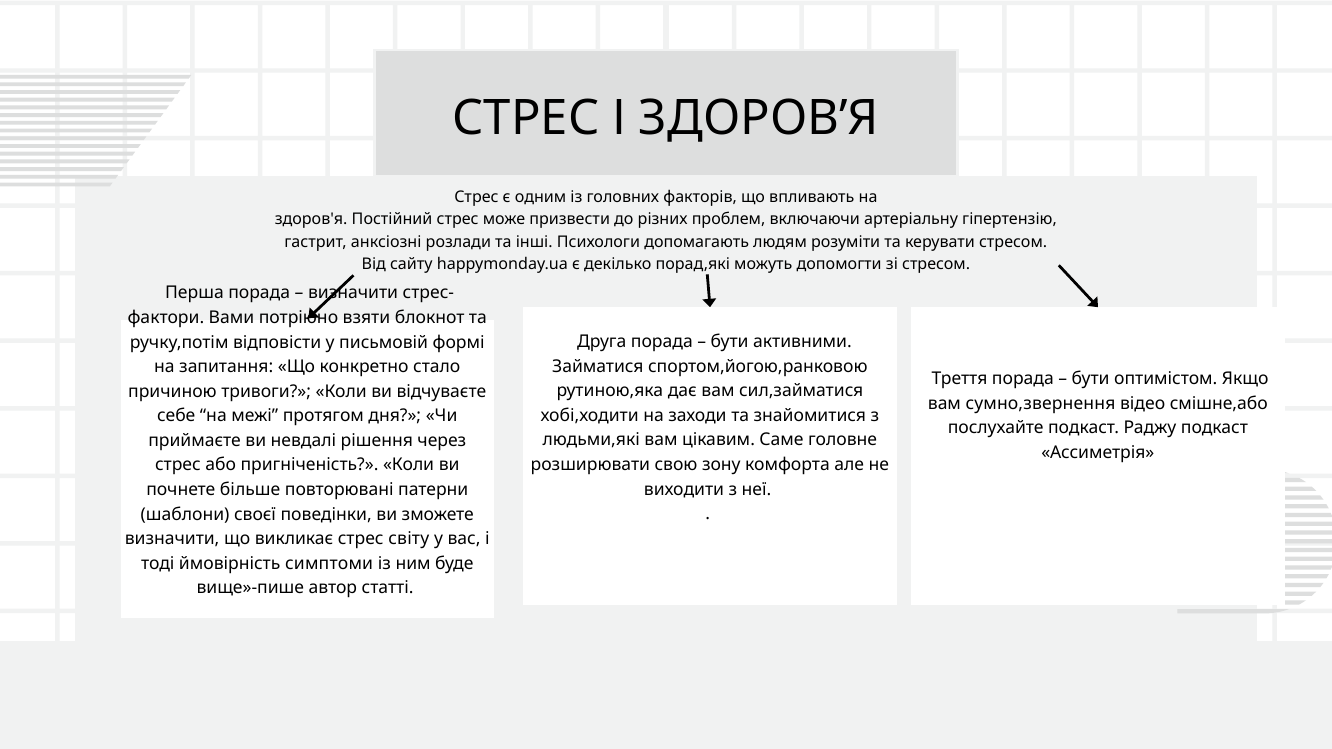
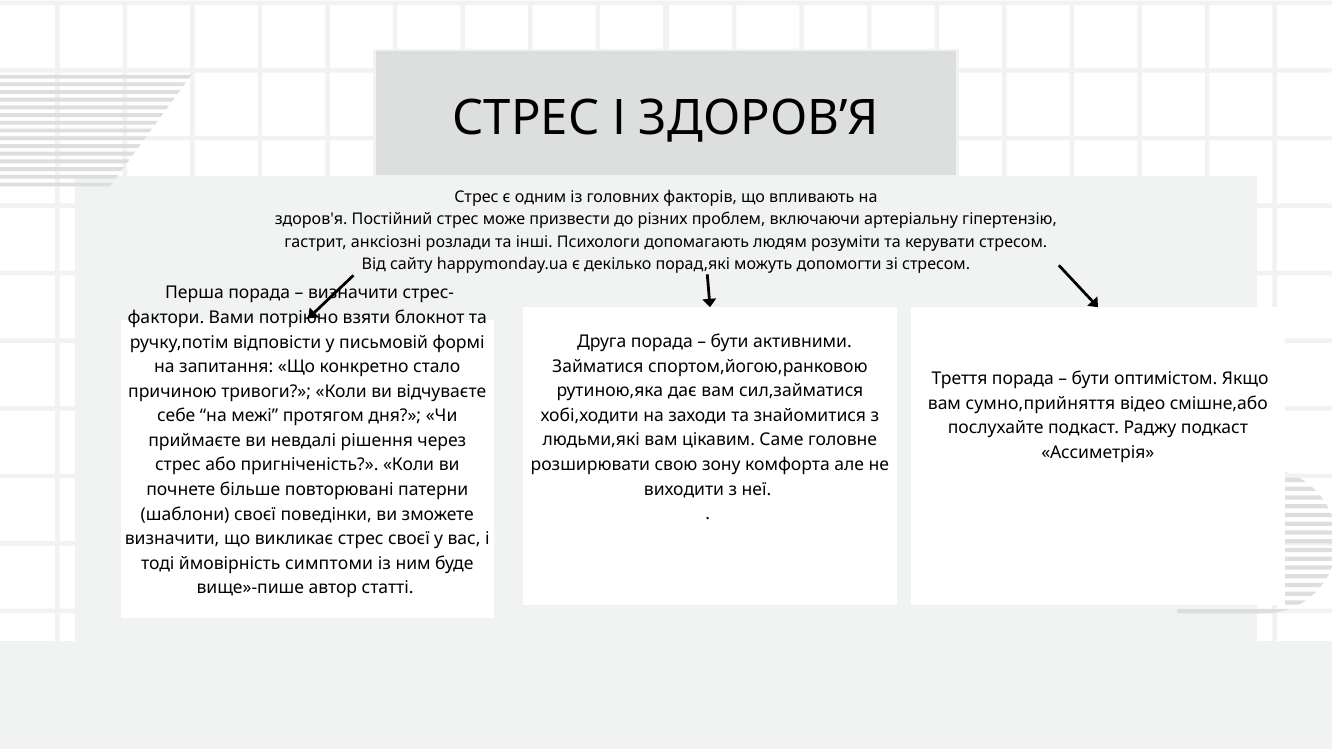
сумно,звернення: сумно,звернення -> сумно,прийняття
стрес світу: світу -> своєї
